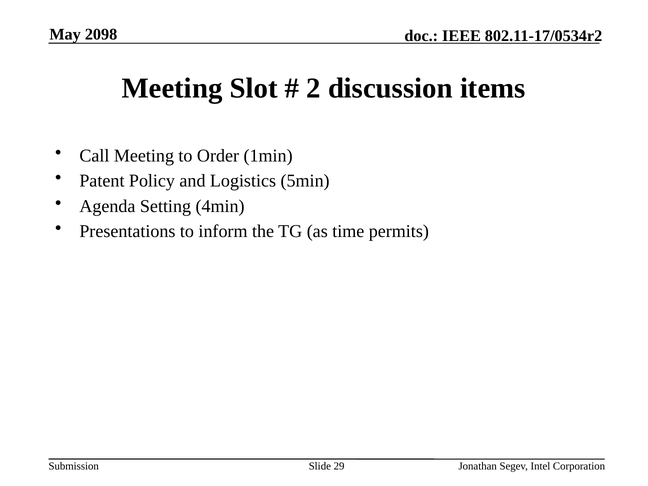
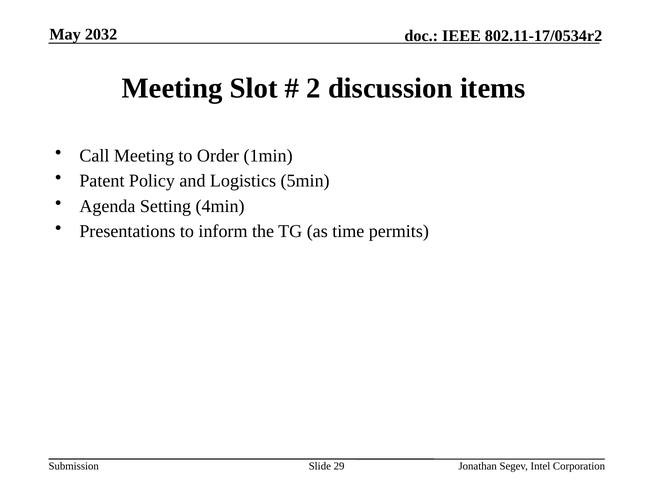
2098: 2098 -> 2032
